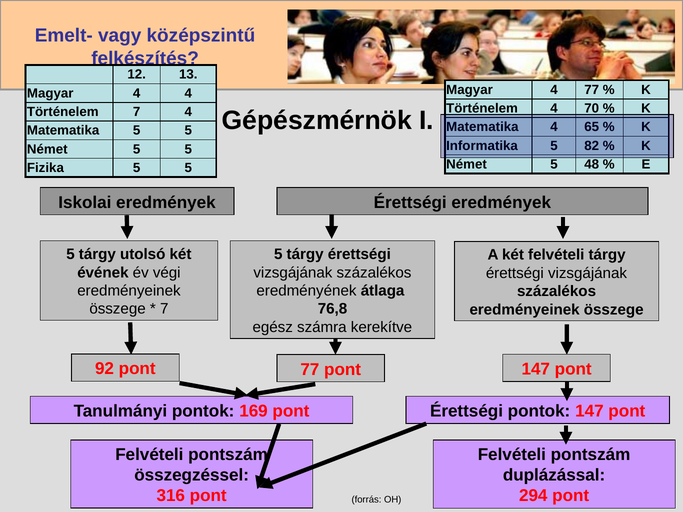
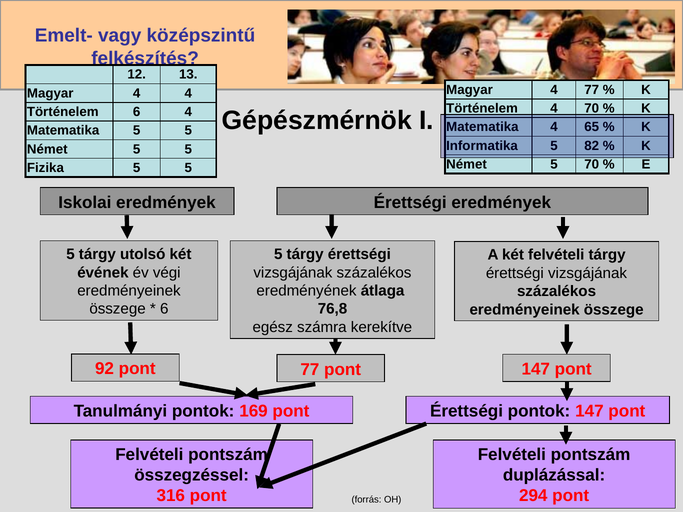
Történelem 7: 7 -> 6
5 48: 48 -> 70
7 at (164, 309): 7 -> 6
